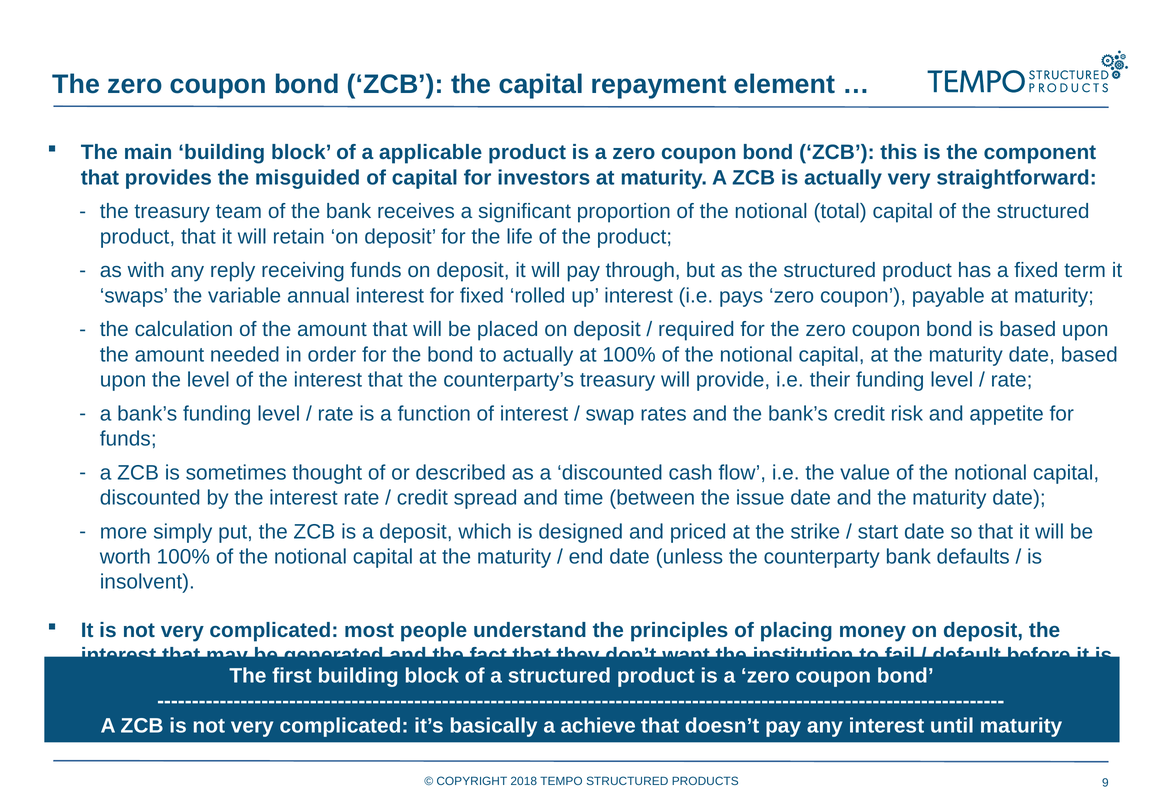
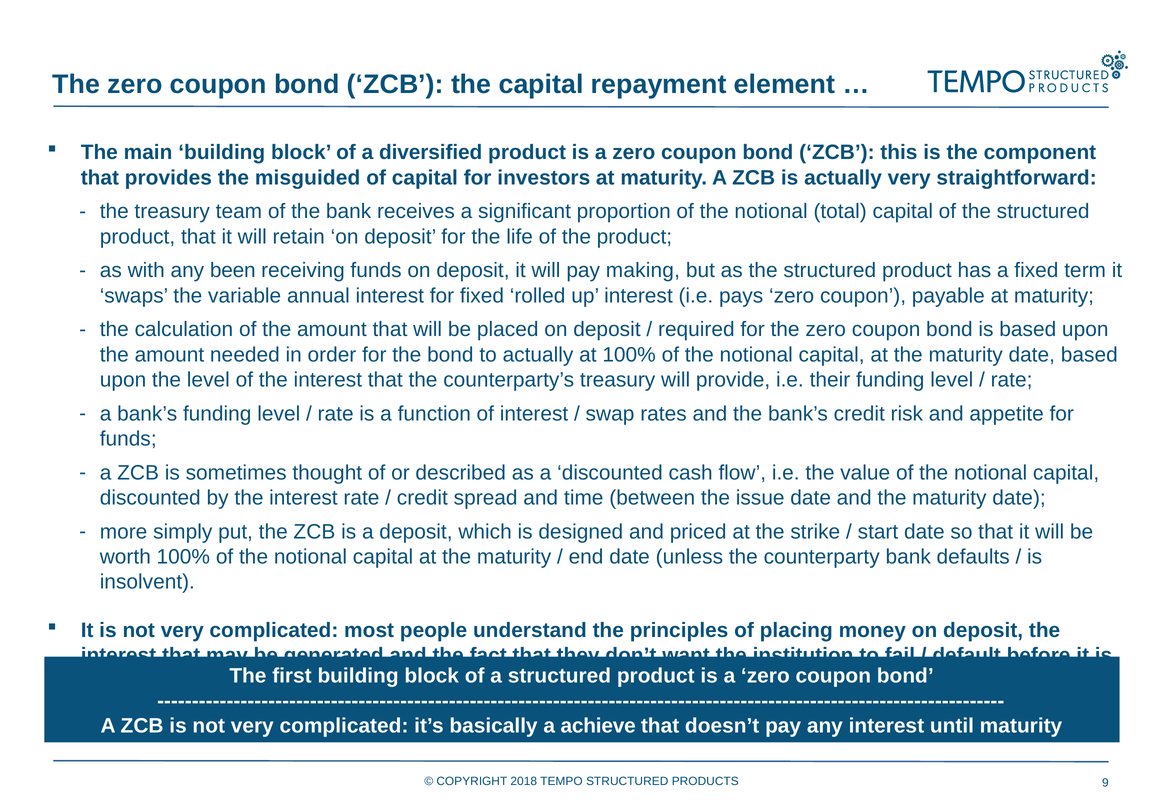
applicable: applicable -> diversified
reply: reply -> been
through: through -> making
